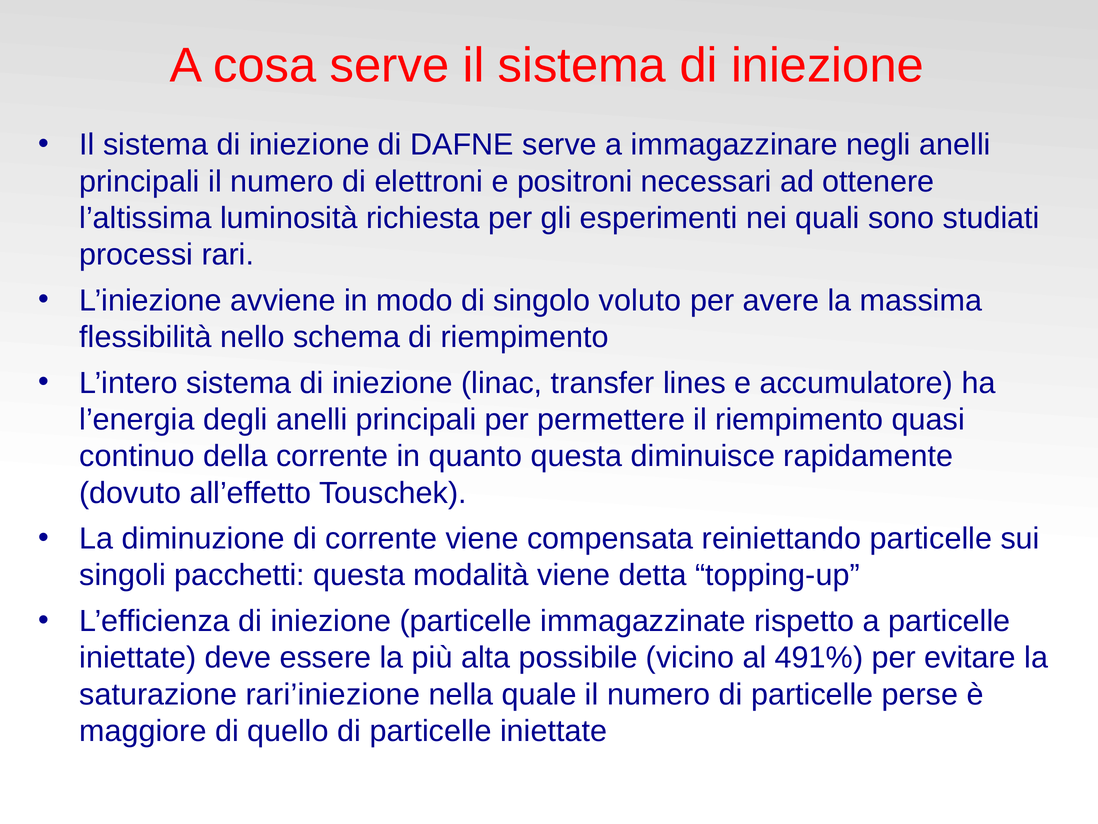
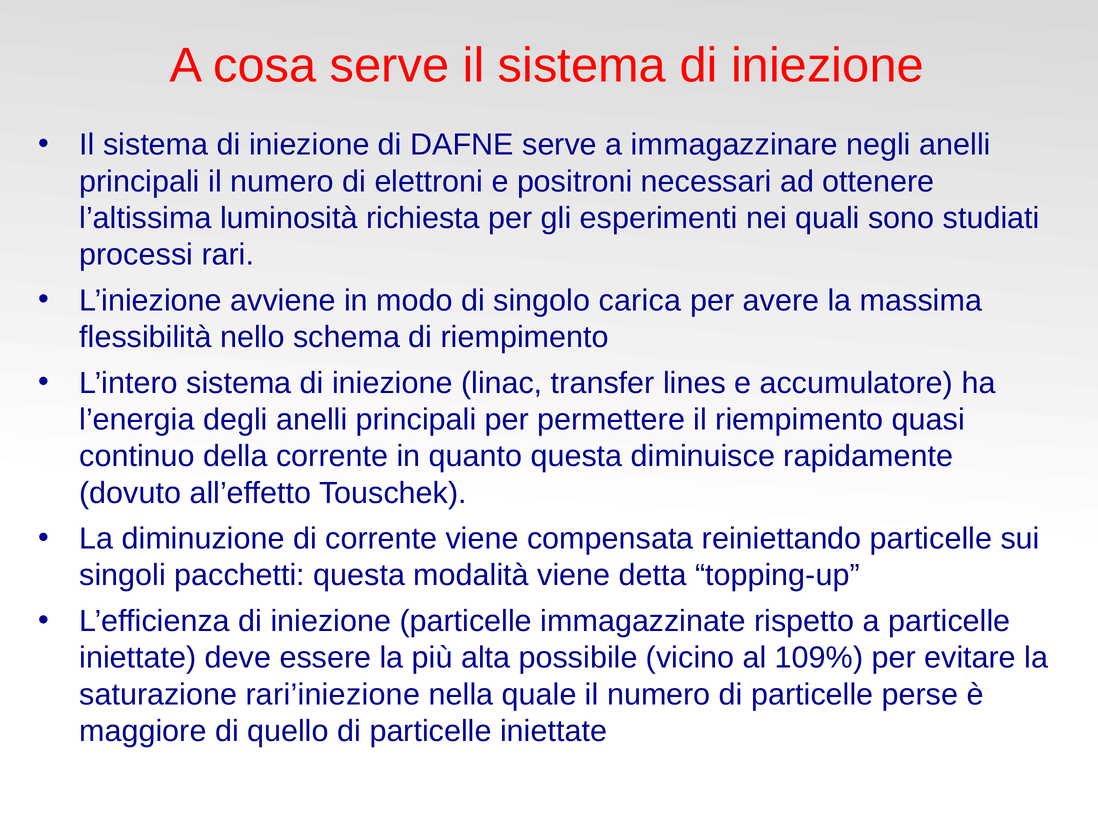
voluto: voluto -> carica
491%: 491% -> 109%
